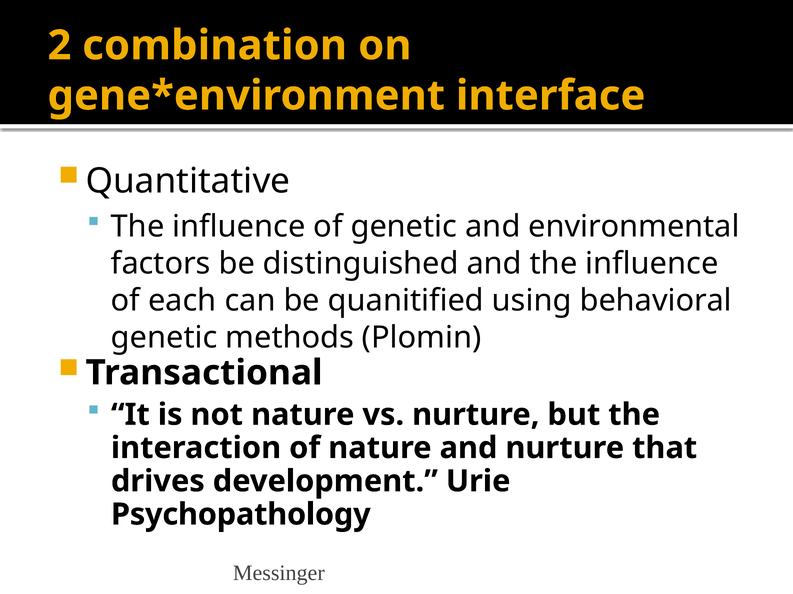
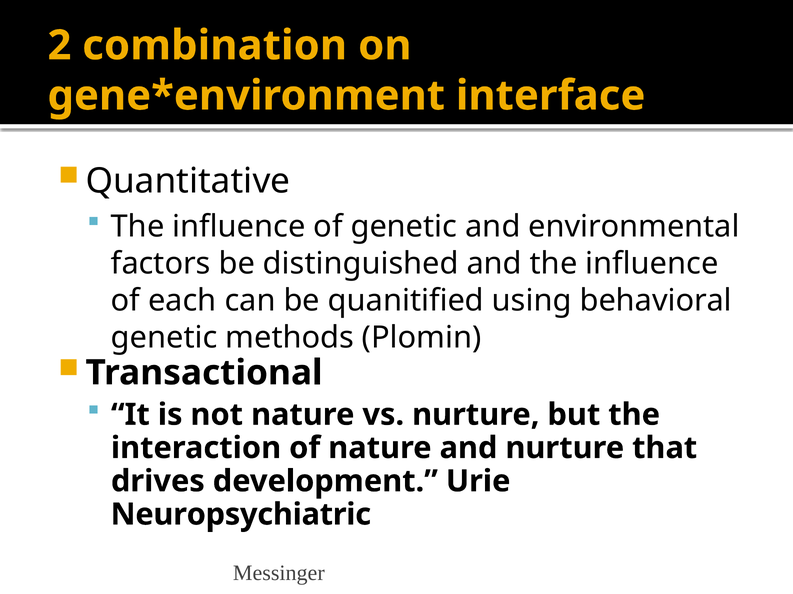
Psychopathology: Psychopathology -> Neuropsychiatric
